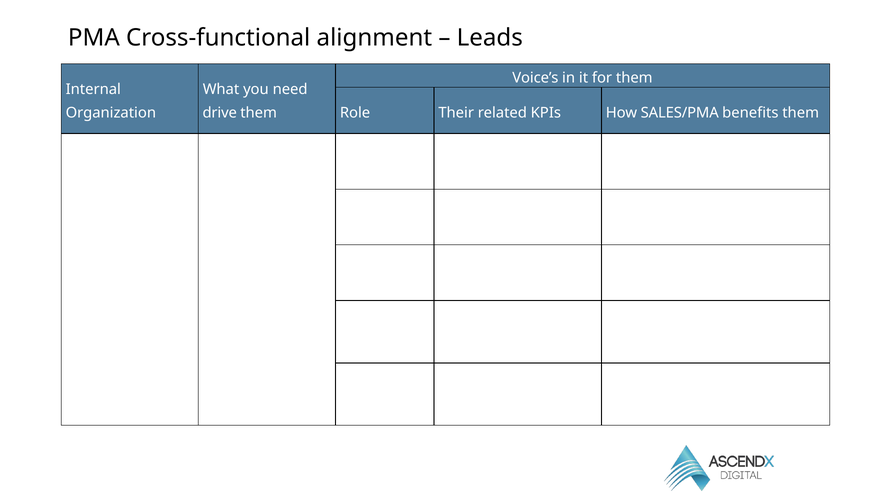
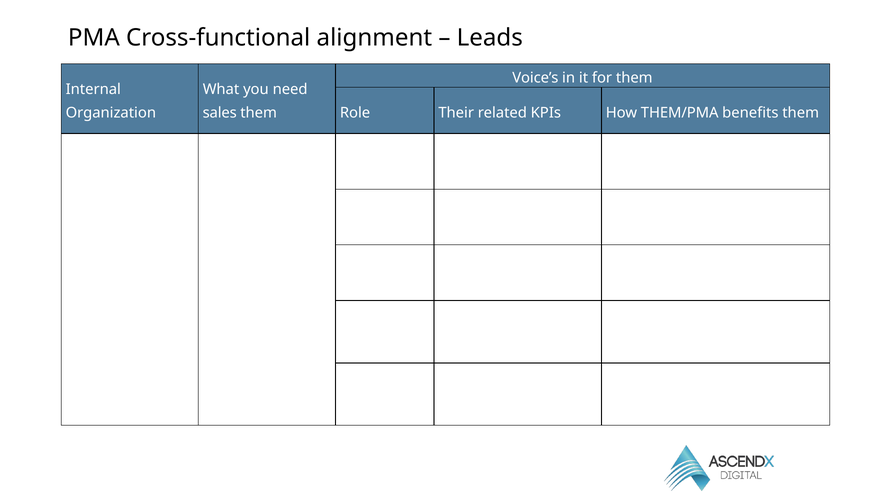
drive: drive -> sales
SALES/PMA: SALES/PMA -> THEM/PMA
